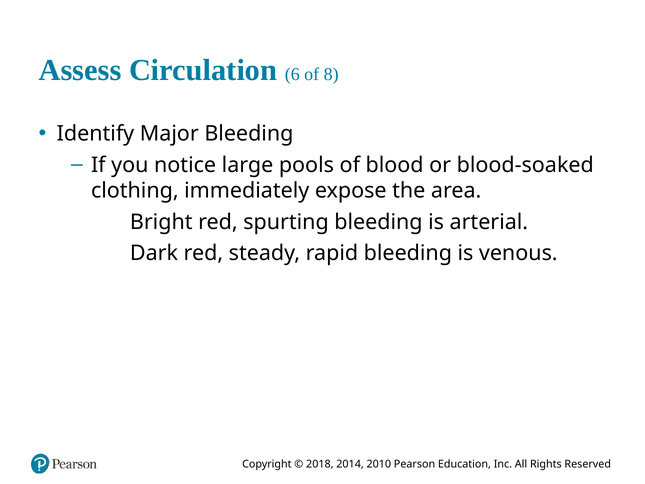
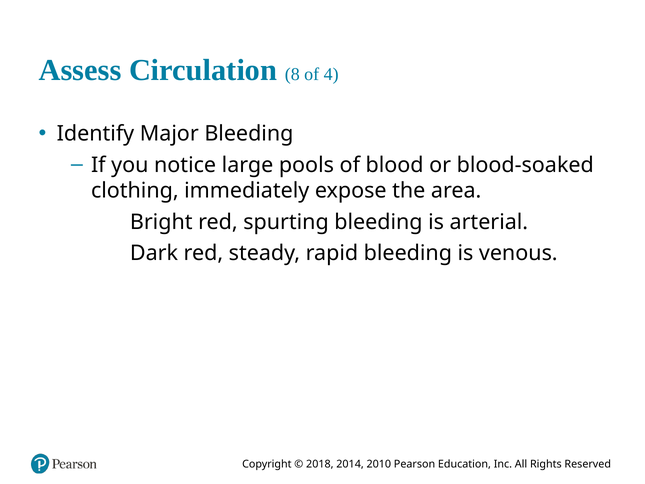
6: 6 -> 8
8: 8 -> 4
